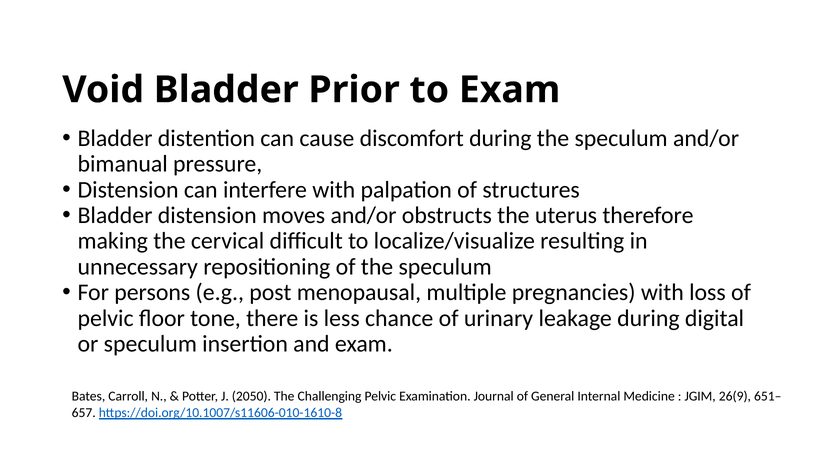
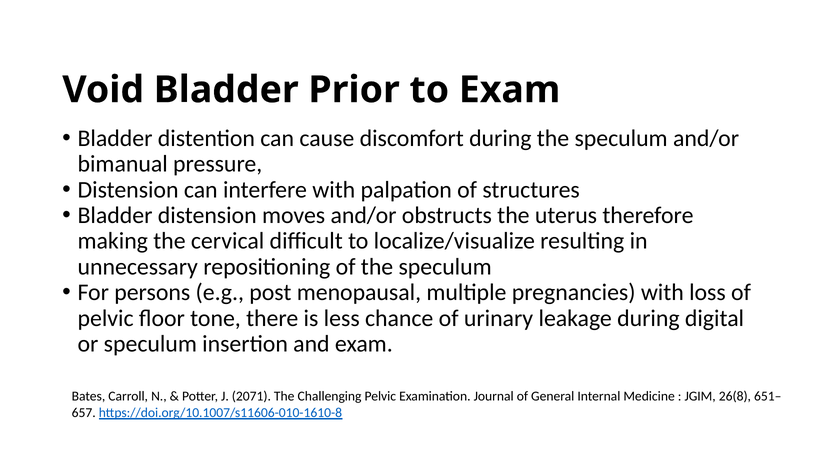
2050: 2050 -> 2071
26(9: 26(9 -> 26(8
